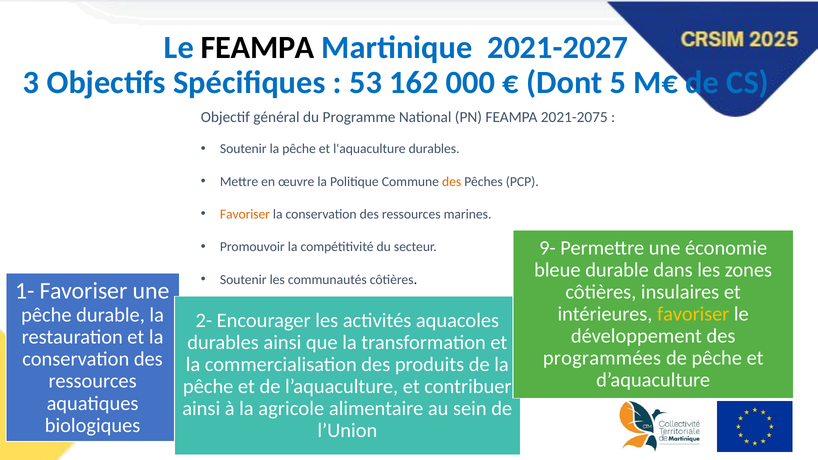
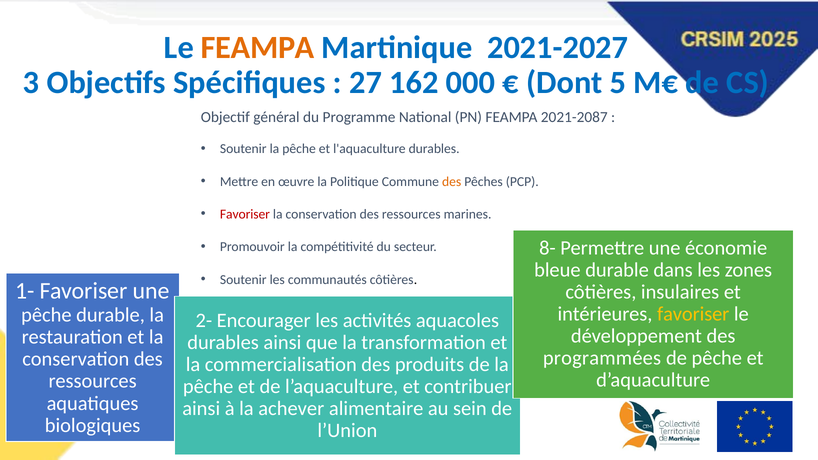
FEAMPA at (258, 48) colour: black -> orange
53: 53 -> 27
2021-2075: 2021-2075 -> 2021-2087
Favoriser at (245, 214) colour: orange -> red
9-: 9- -> 8-
agricole: agricole -> achever
